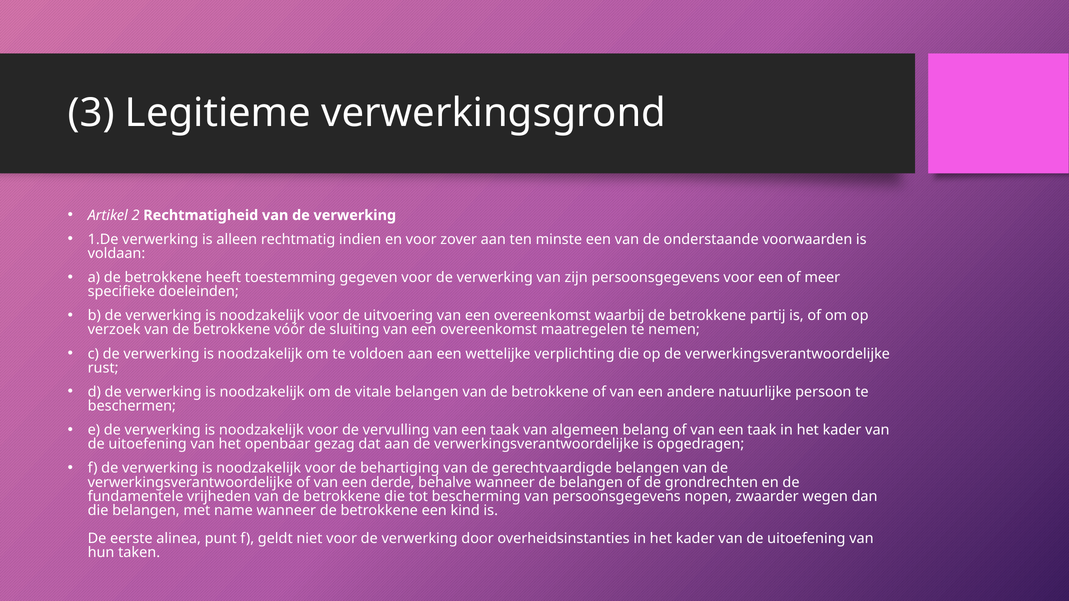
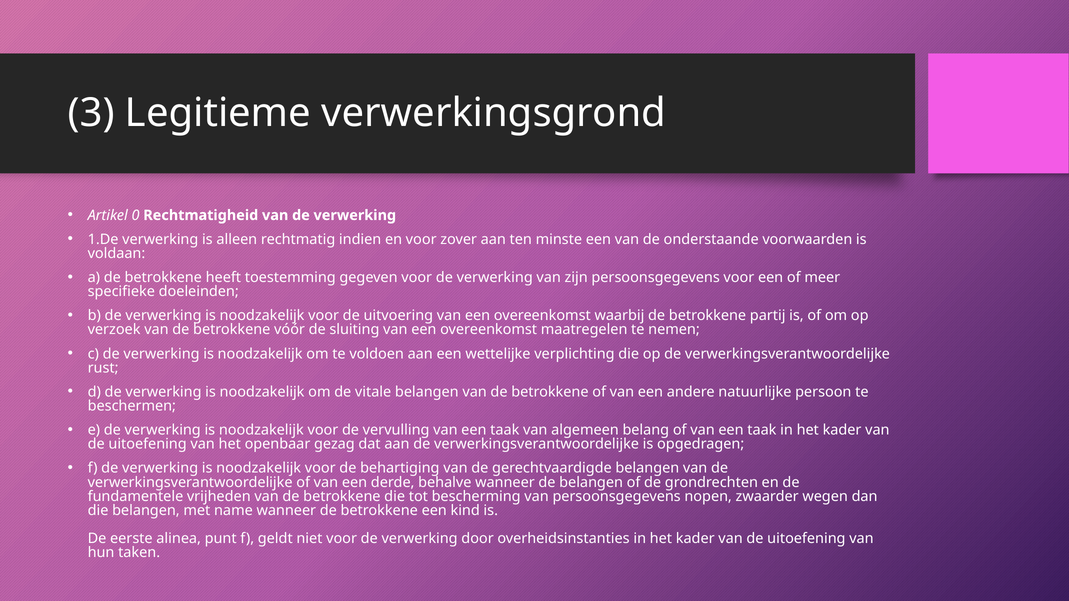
2: 2 -> 0
